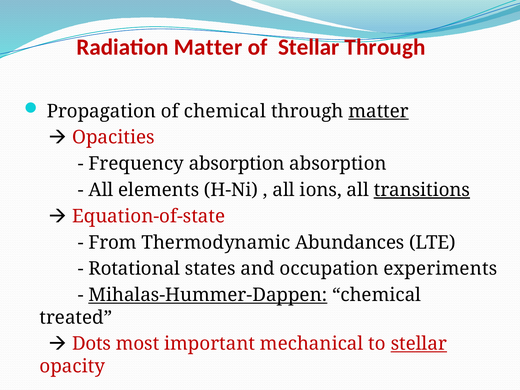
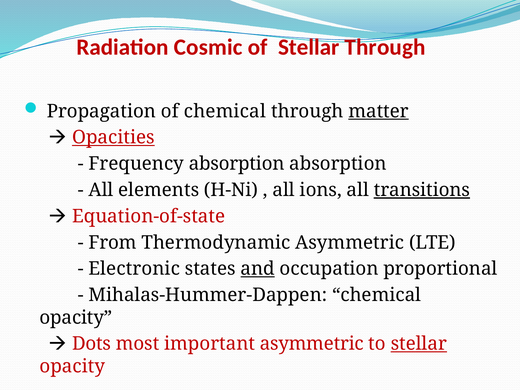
Radiation Matter: Matter -> Cosmic
Opacities underline: none -> present
Thermodynamic Abundances: Abundances -> Asymmetric
Rotational: Rotational -> Electronic
and underline: none -> present
experiments: experiments -> proportional
Mihalas-Hummer-Dappen underline: present -> none
treated at (76, 318): treated -> opacity
important mechanical: mechanical -> asymmetric
